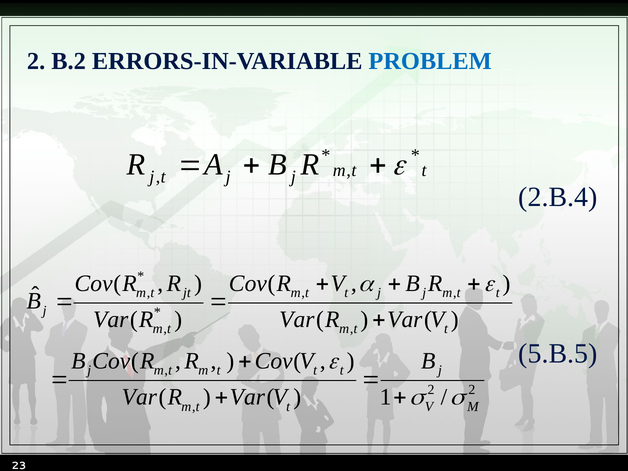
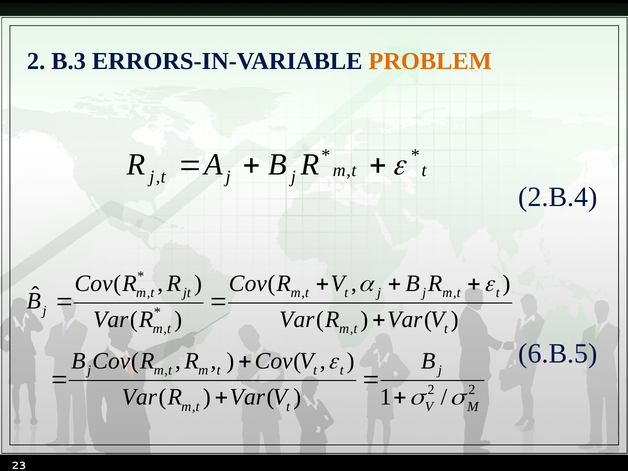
B.2: B.2 -> B.3
PROBLEM colour: blue -> orange
5.B.5: 5.B.5 -> 6.B.5
